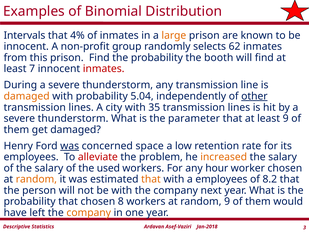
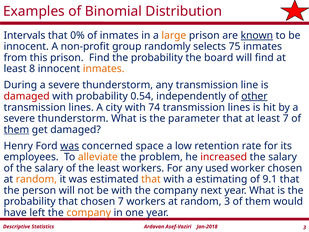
4%: 4% -> 0%
known underline: none -> present
62: 62 -> 75
booth: booth -> board
7: 7 -> 8
inmates at (104, 69) colour: red -> orange
damaged at (27, 96) colour: orange -> red
5.04: 5.04 -> 0.54
35: 35 -> 74
least 9: 9 -> 7
them at (16, 129) underline: none -> present
alleviate colour: red -> orange
increased colour: orange -> red
the used: used -> least
hour: hour -> used
a employees: employees -> estimating
8.2: 8.2 -> 9.1
chosen 8: 8 -> 7
random 9: 9 -> 3
